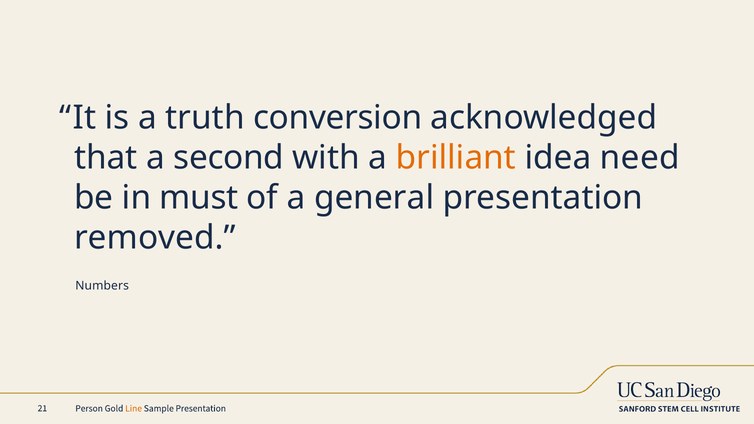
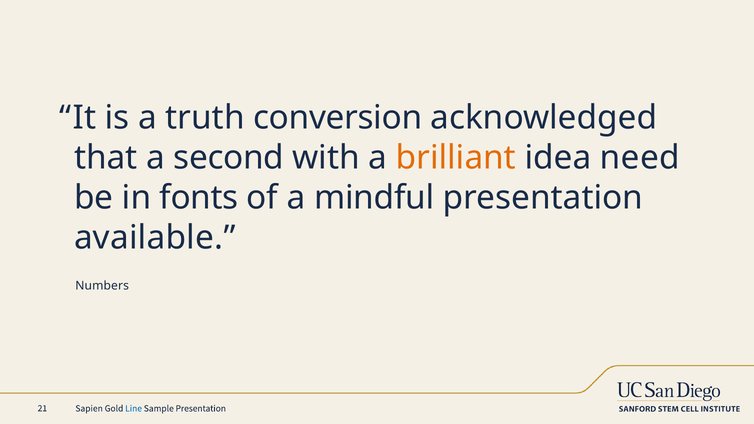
must: must -> fonts
general: general -> mindful
removed: removed -> available
Person: Person -> Sapien
Line colour: orange -> blue
